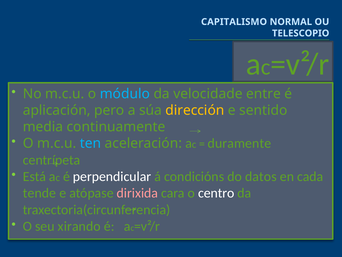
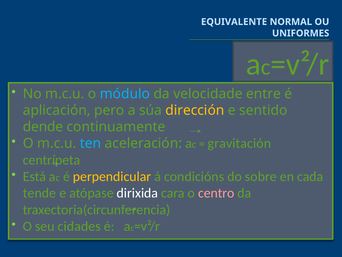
CAPITALISMO: CAPITALISMO -> EQUIVALENTE
TELESCOPIO: TELESCOPIO -> UNIFORMES
media: media -> dende
duramente: duramente -> gravitación
perpendicular colour: white -> yellow
datos: datos -> sobre
dirixida colour: pink -> white
centro colour: white -> pink
xirando: xirando -> cidades
